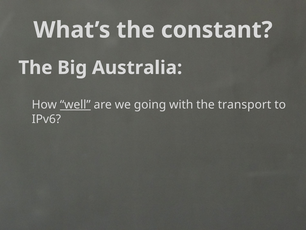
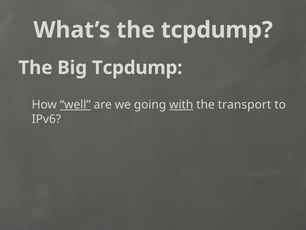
the constant: constant -> tcpdump
Big Australia: Australia -> Tcpdump
with underline: none -> present
